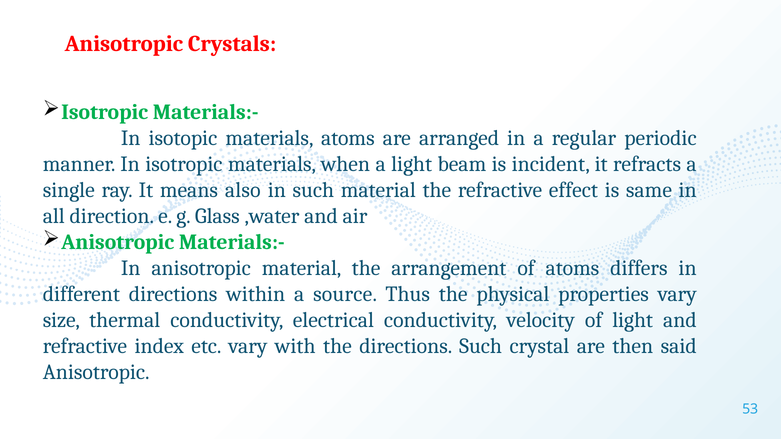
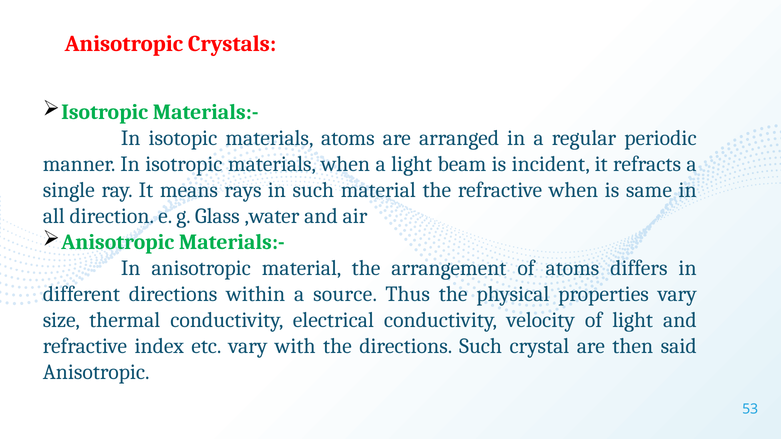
also: also -> rays
refractive effect: effect -> when
